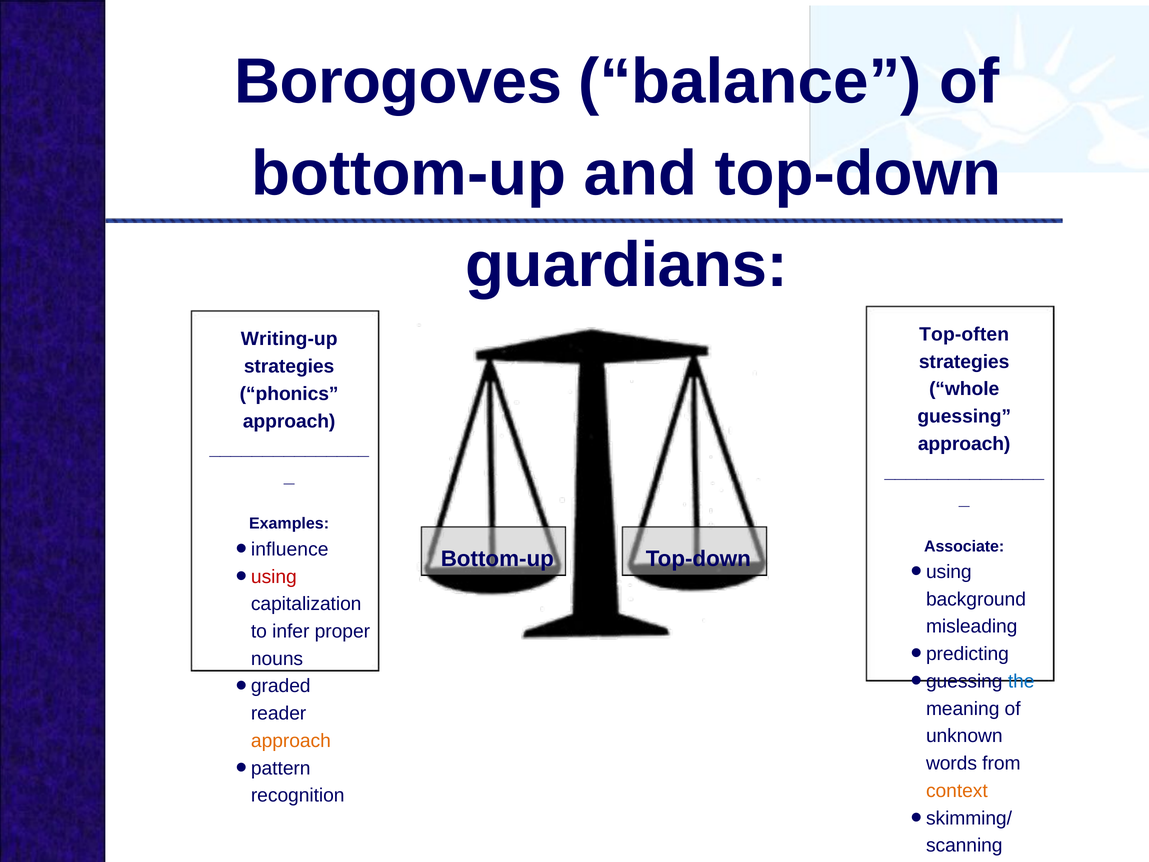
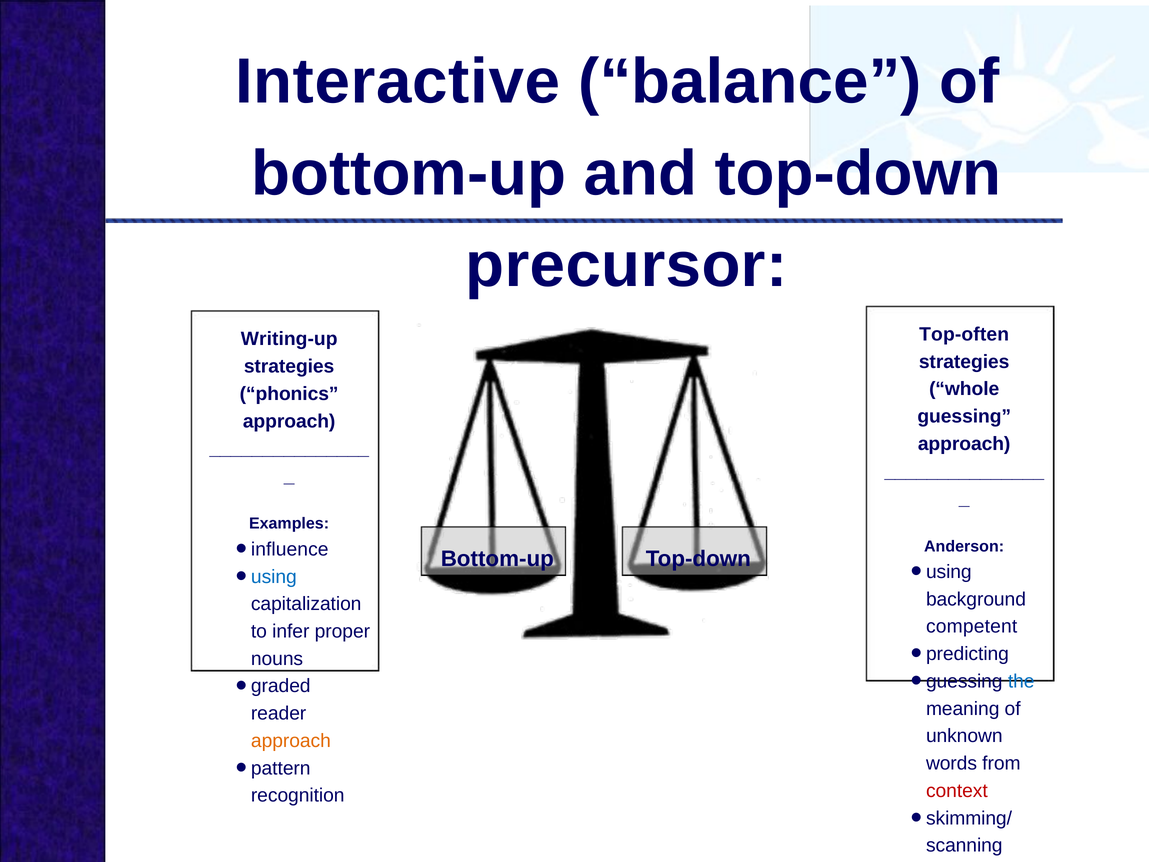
Borogoves: Borogoves -> Interactive
guardians: guardians -> precursor
Associate: Associate -> Anderson
using at (274, 576) colour: red -> blue
misleading: misleading -> competent
context colour: orange -> red
